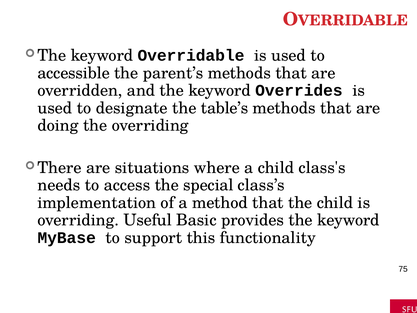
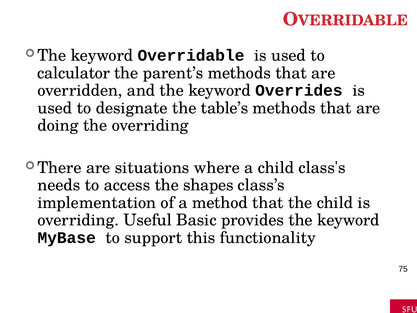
accessible: accessible -> calculator
special: special -> shapes
